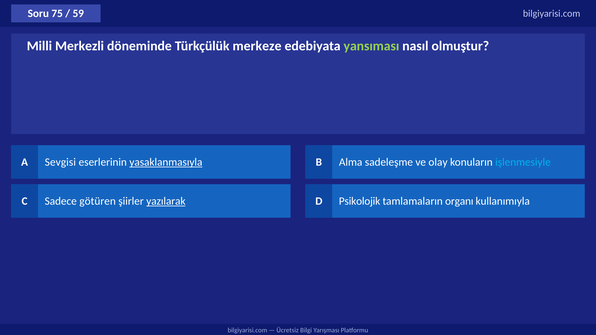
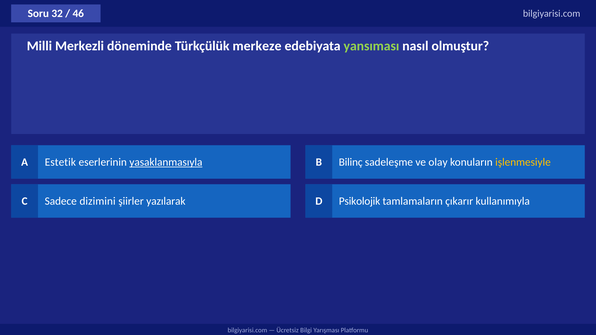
75: 75 -> 32
59: 59 -> 46
Sevgisi: Sevgisi -> Estetik
Alma: Alma -> Bilinç
işlenmesiyle colour: light blue -> yellow
götüren: götüren -> dizimini
yazılarak underline: present -> none
organı: organı -> çıkarır
